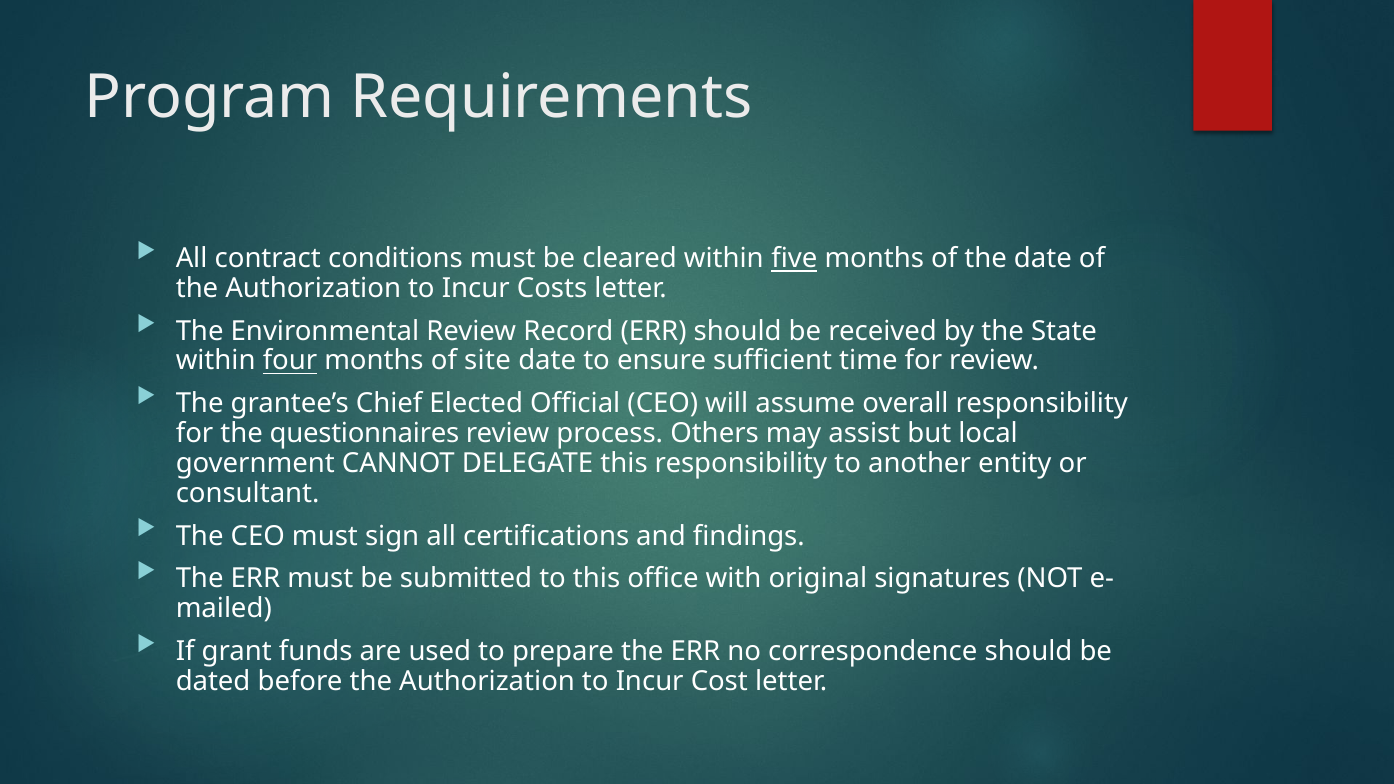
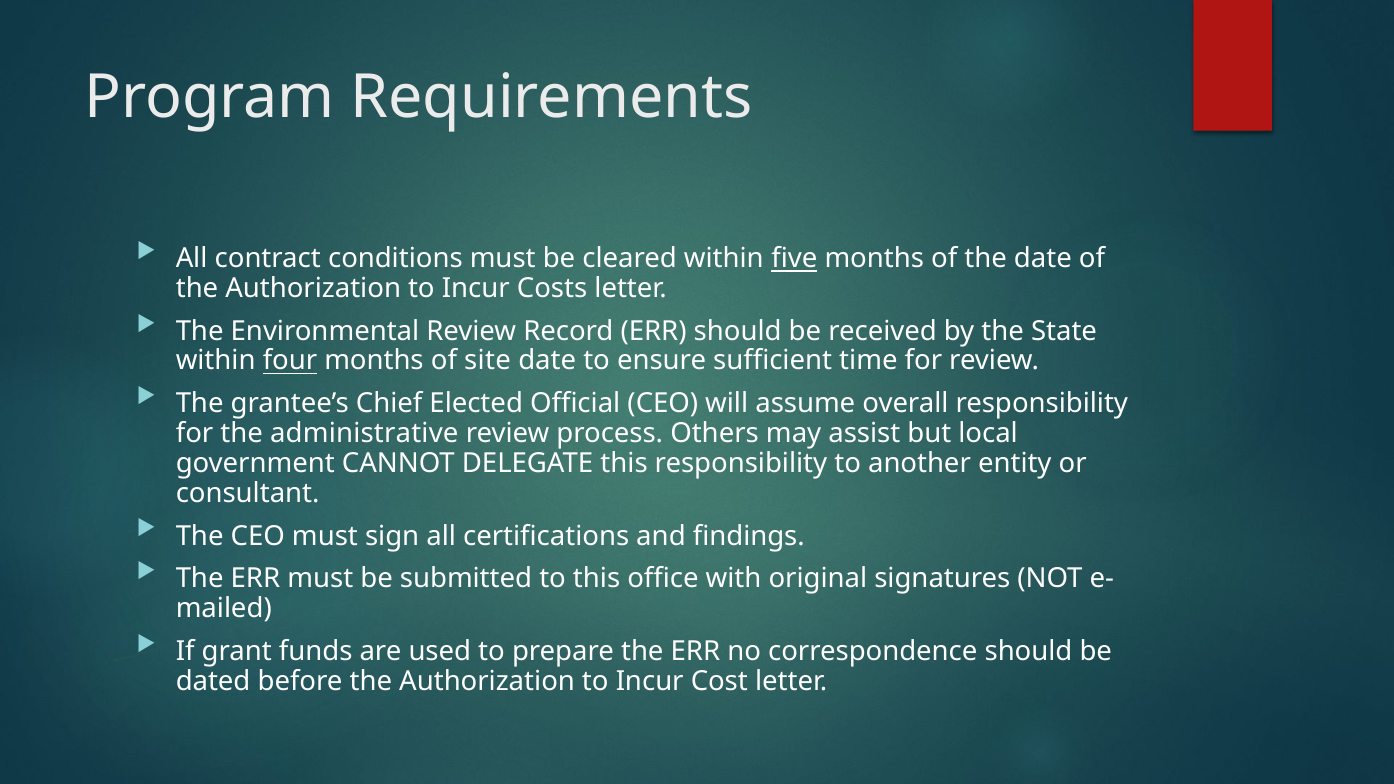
questionnaires: questionnaires -> administrative
